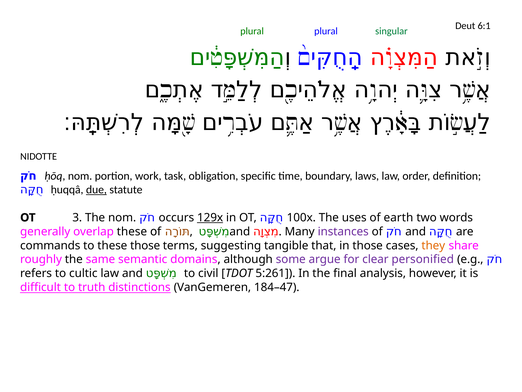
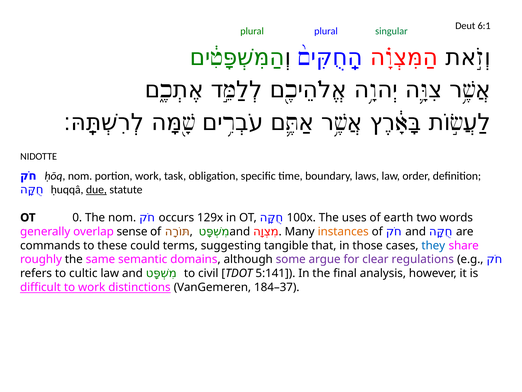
3: 3 -> 0
129x underline: present -> none
overlap these: these -> sense
instances colour: purple -> orange
these those: those -> could
they colour: orange -> blue
personified: personified -> regulations
5:261: 5:261 -> 5:141
to truth: truth -> work
184–47: 184–47 -> 184–37
